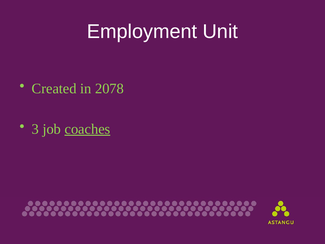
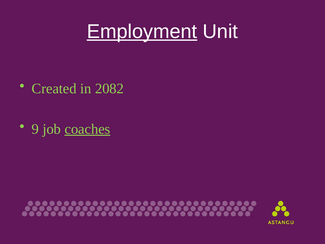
Employment underline: none -> present
2078: 2078 -> 2082
3: 3 -> 9
